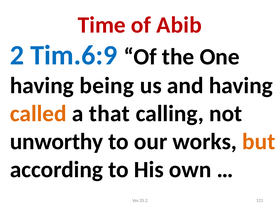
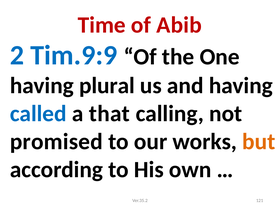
Tim.6:9: Tim.6:9 -> Tim.9:9
being: being -> plural
called colour: orange -> blue
unworthy: unworthy -> promised
